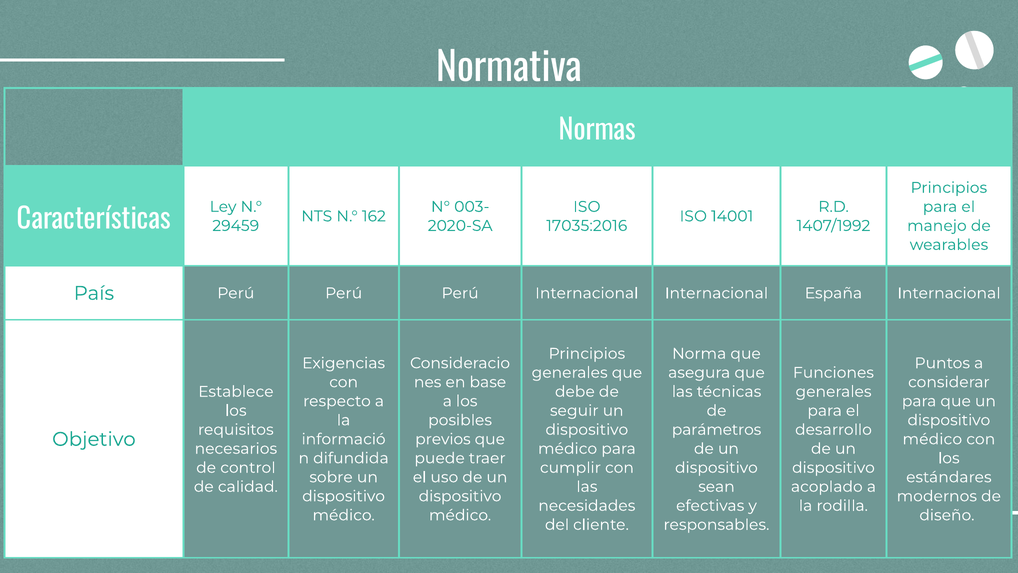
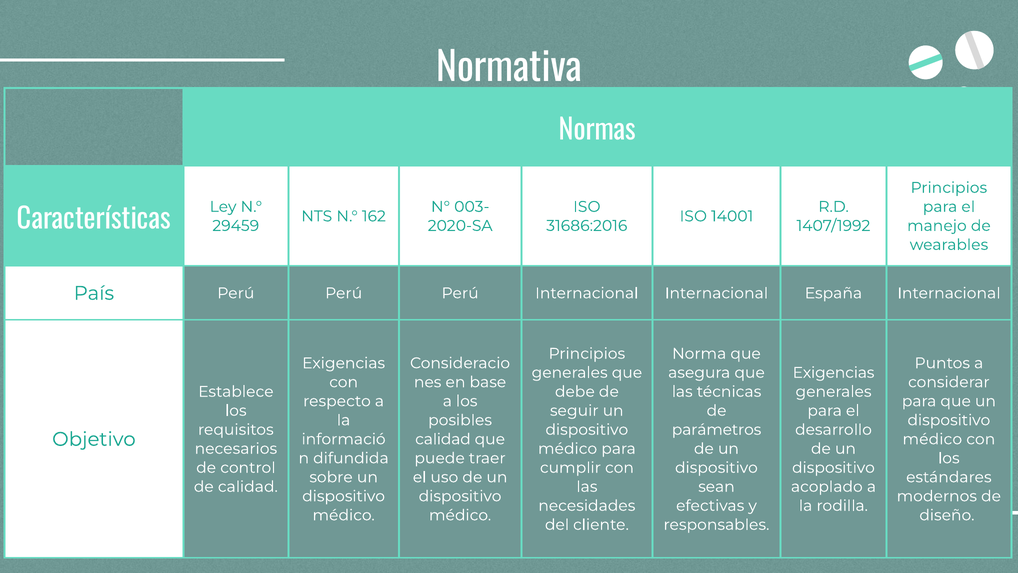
17035:2016: 17035:2016 -> 31686:2016
Funciones at (833, 372): Funciones -> Exigencias
previos at (443, 439): previos -> calidad
